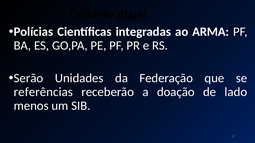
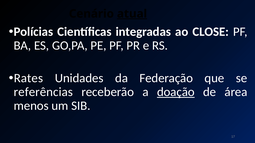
ARMA: ARMA -> CLOSE
Serão: Serão -> Rates
doação underline: none -> present
lado: lado -> área
